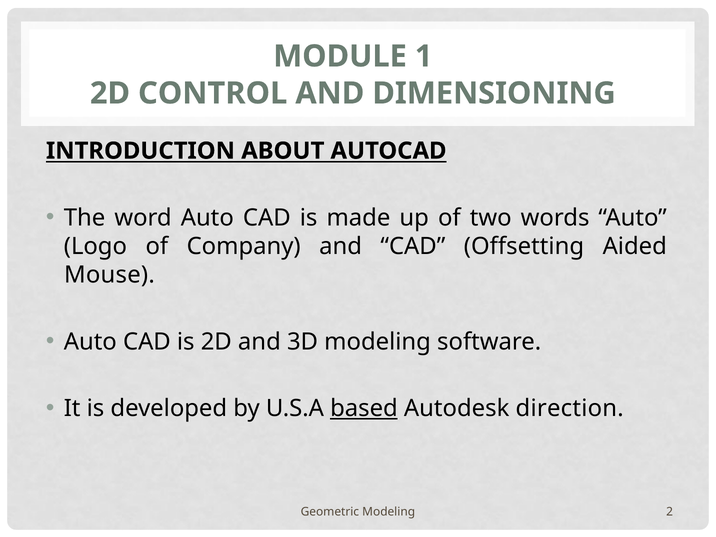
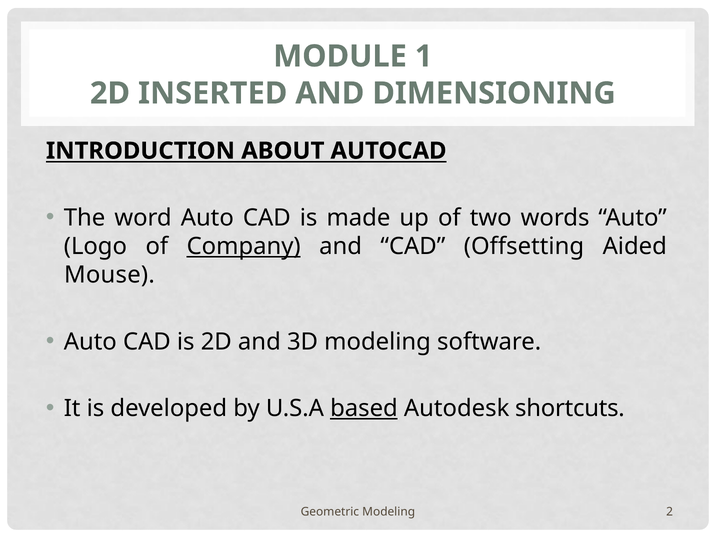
CONTROL: CONTROL -> INSERTED
Company underline: none -> present
direction: direction -> shortcuts
